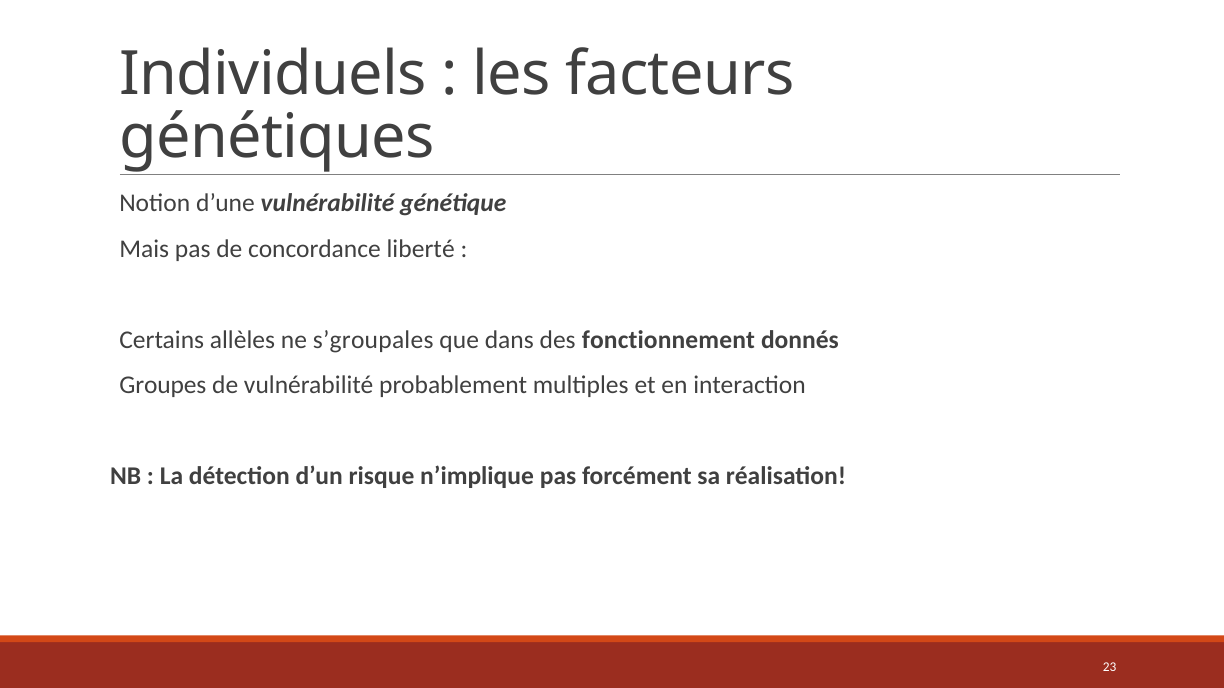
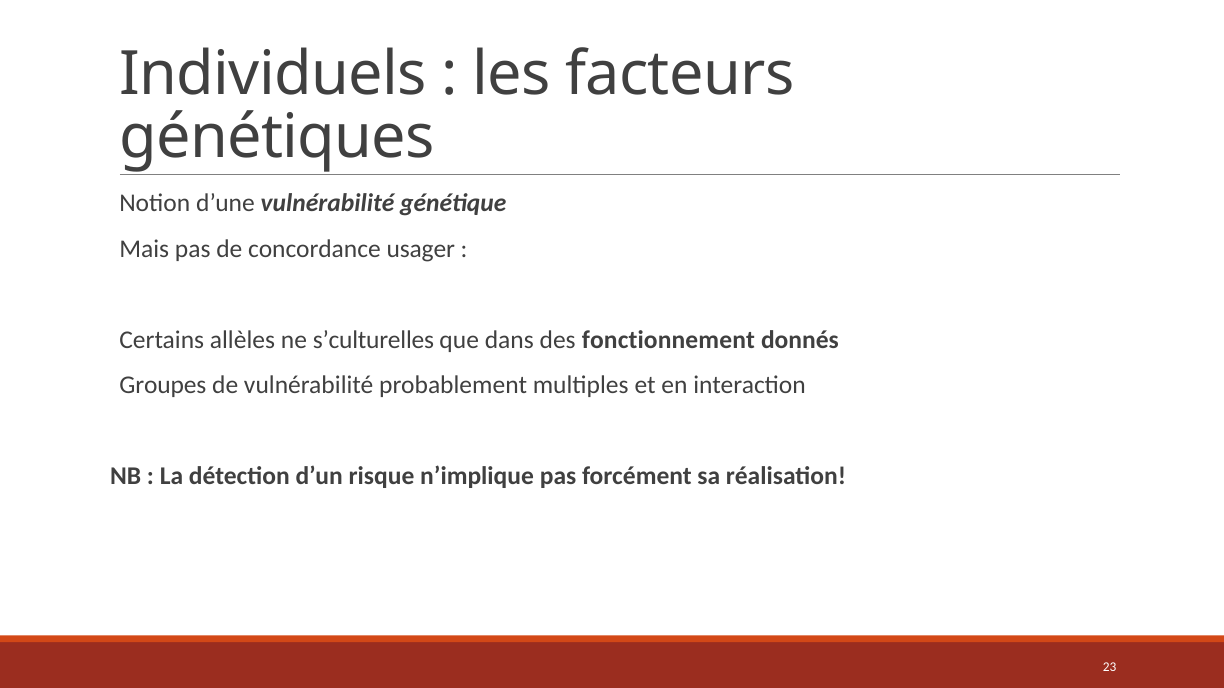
liberté: liberté -> usager
s’groupales: s’groupales -> s’culturelles
